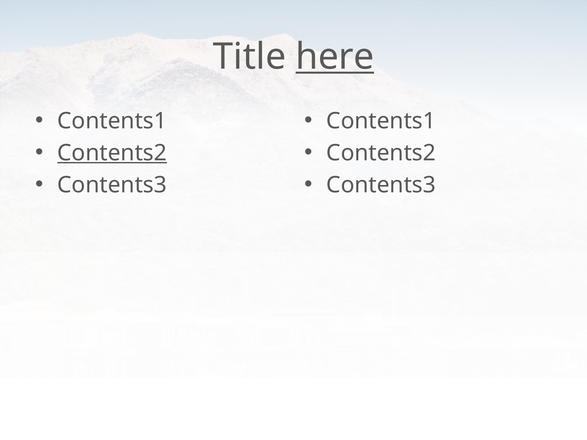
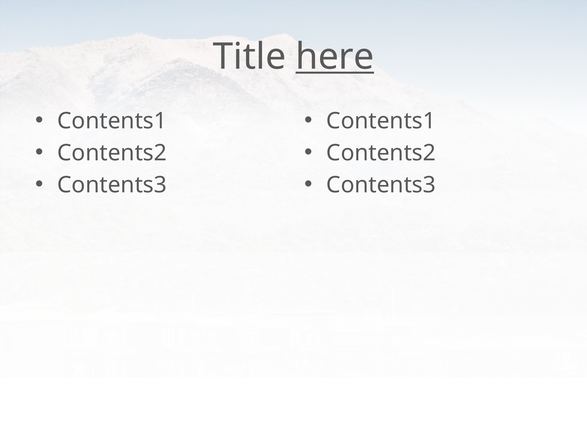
Contents2 at (112, 153) underline: present -> none
